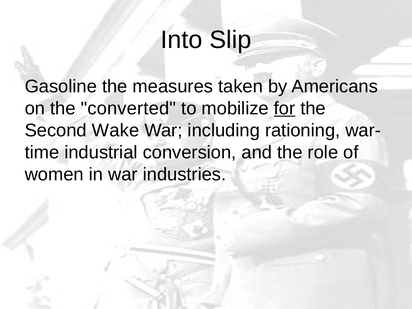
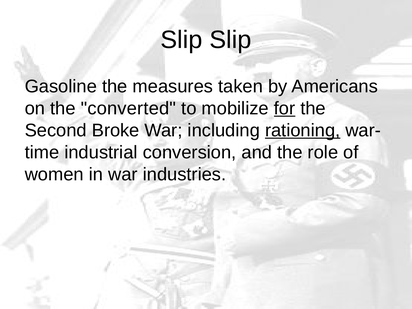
Into at (181, 40): Into -> Slip
Wake: Wake -> Broke
rationing underline: none -> present
